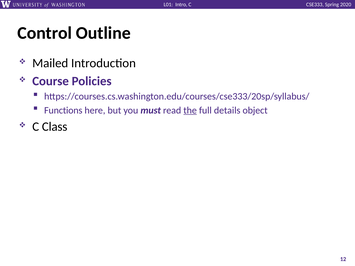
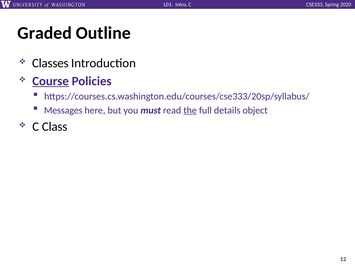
Control: Control -> Graded
Mailed: Mailed -> Classes
Course underline: none -> present
Functions: Functions -> Messages
